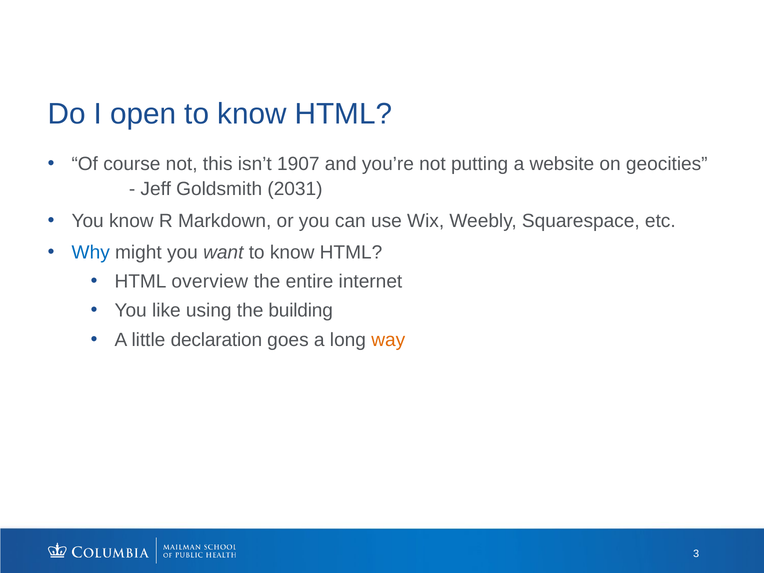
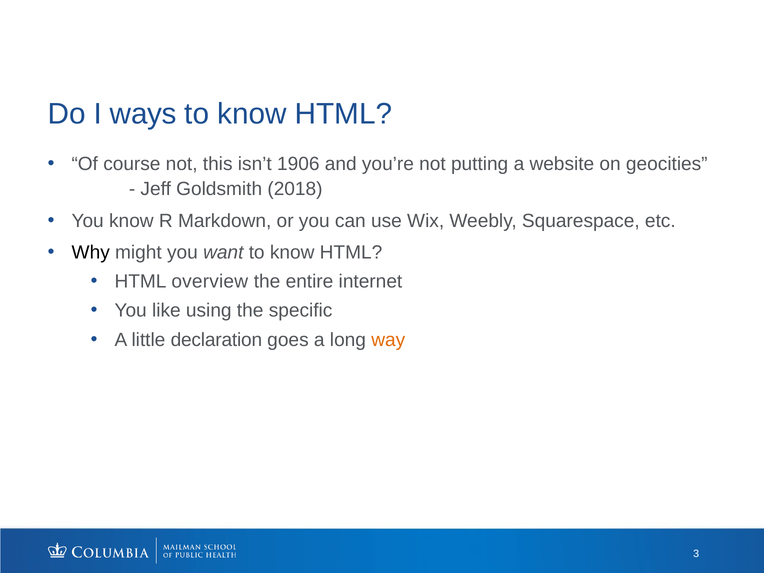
open: open -> ways
1907: 1907 -> 1906
2031: 2031 -> 2018
Why colour: blue -> black
building: building -> specific
